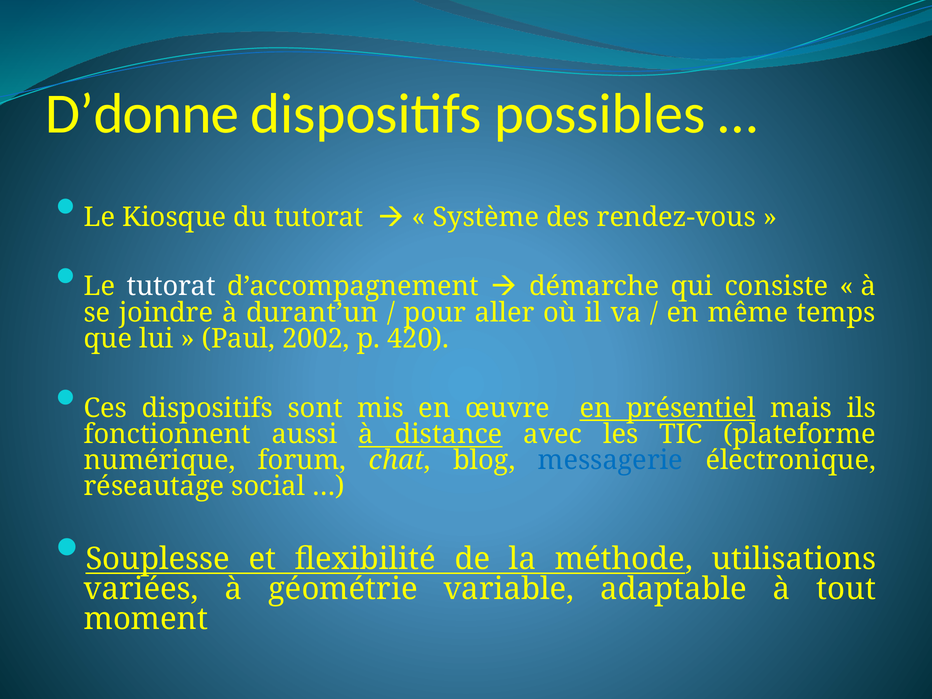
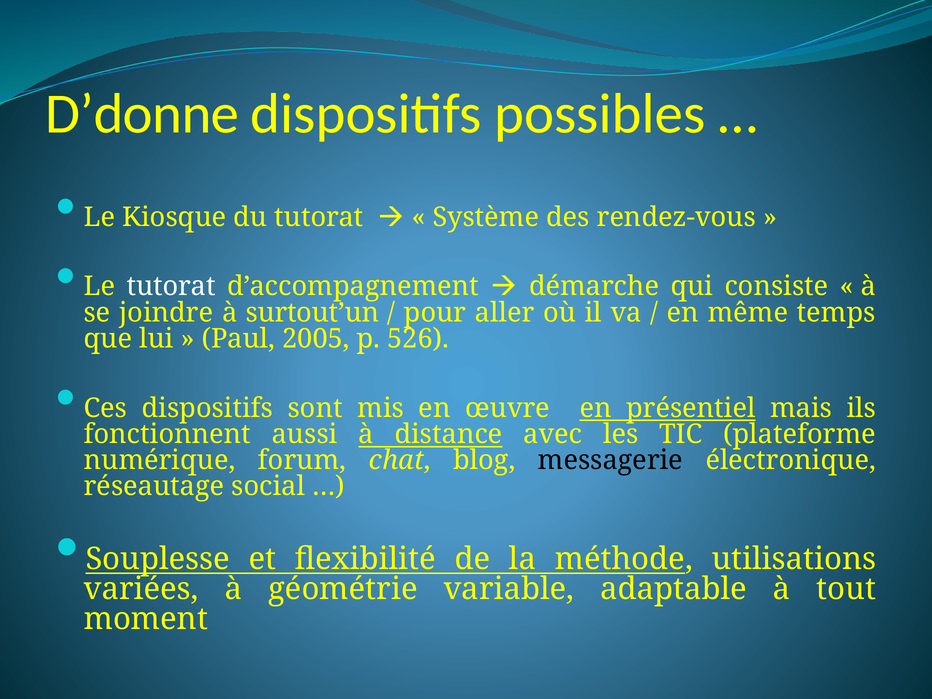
durant’un: durant’un -> surtout’un
2002: 2002 -> 2005
420: 420 -> 526
messagerie colour: blue -> black
